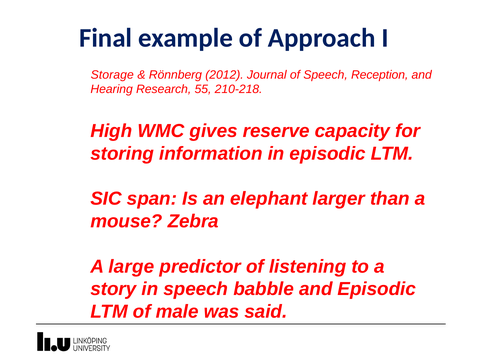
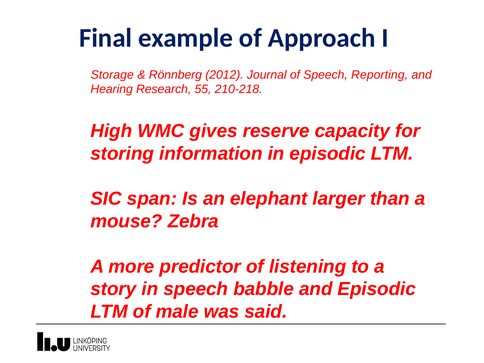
Reception: Reception -> Reporting
large: large -> more
